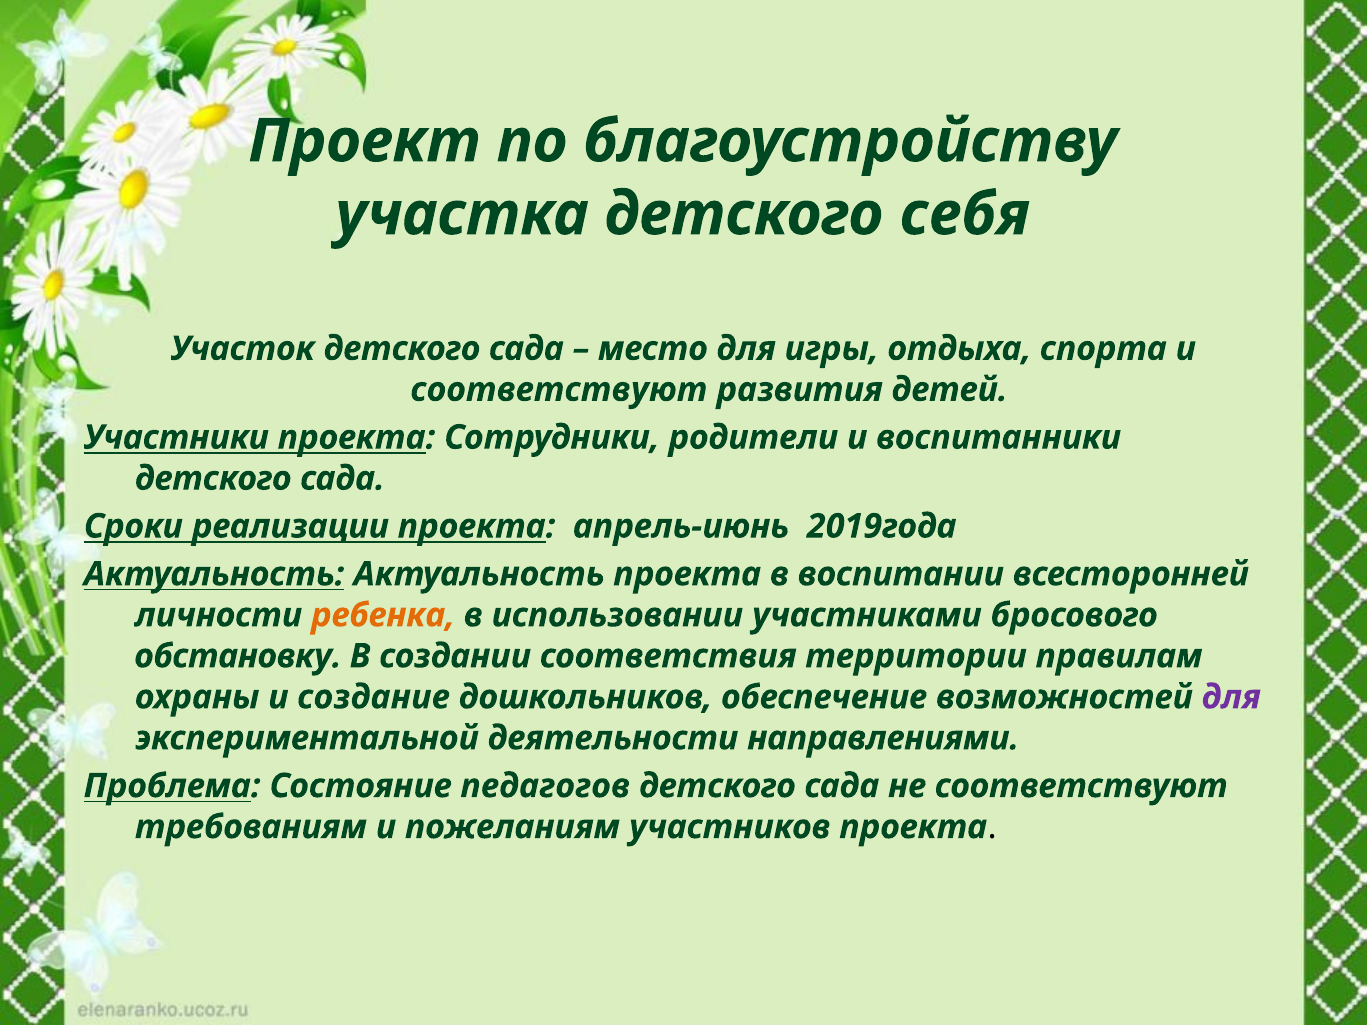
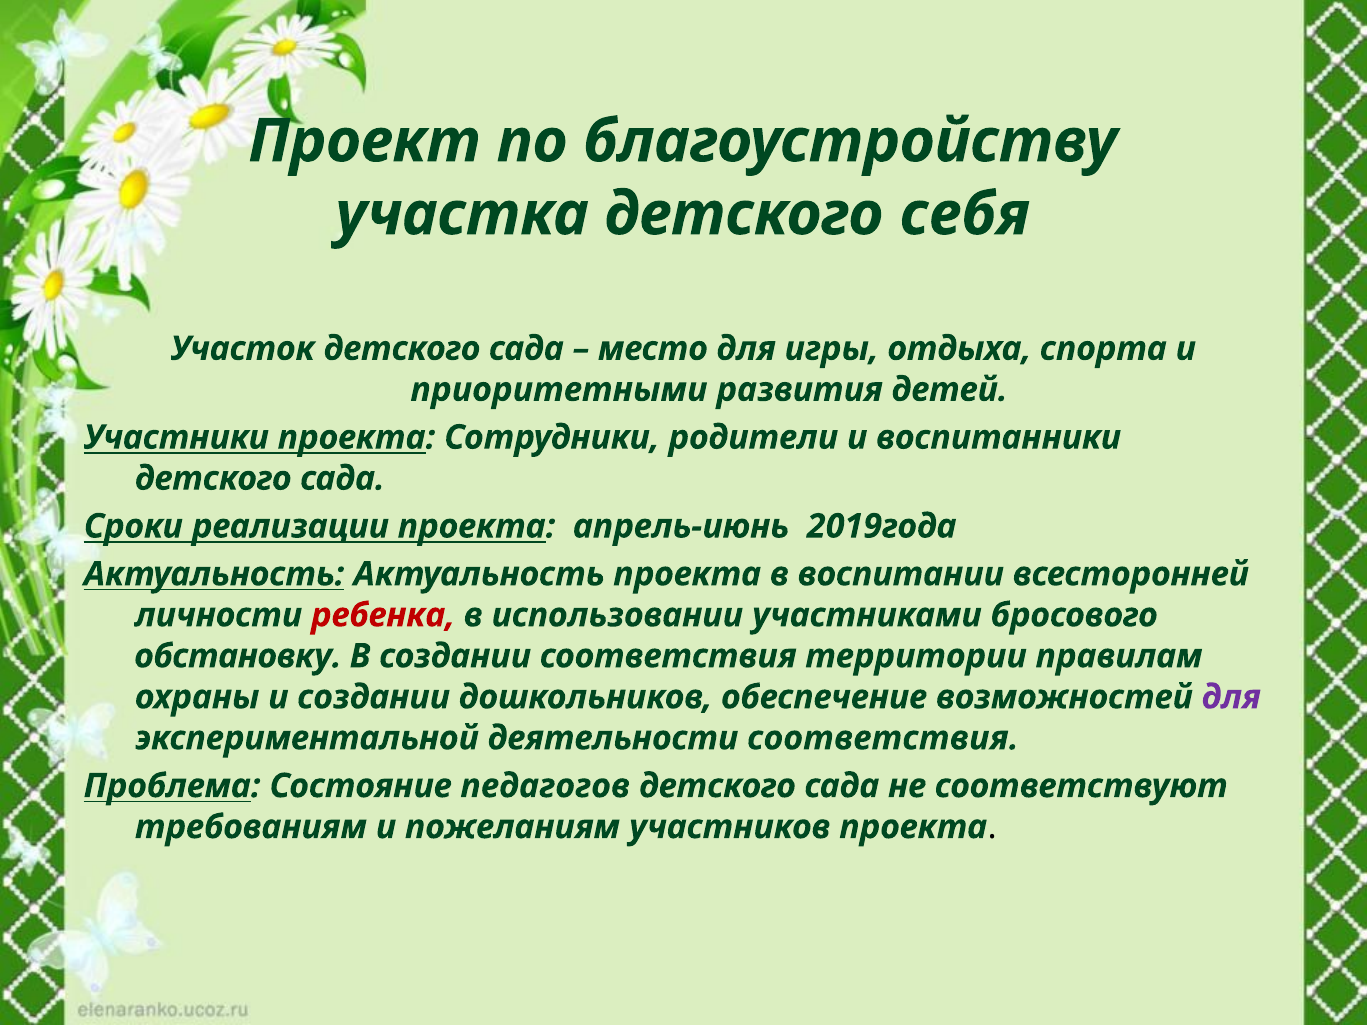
соответствуют at (559, 390): соответствуют -> приоритетными
ребенка colour: orange -> red
и создание: создание -> создании
деятельности направлениями: направлениями -> соответствия
